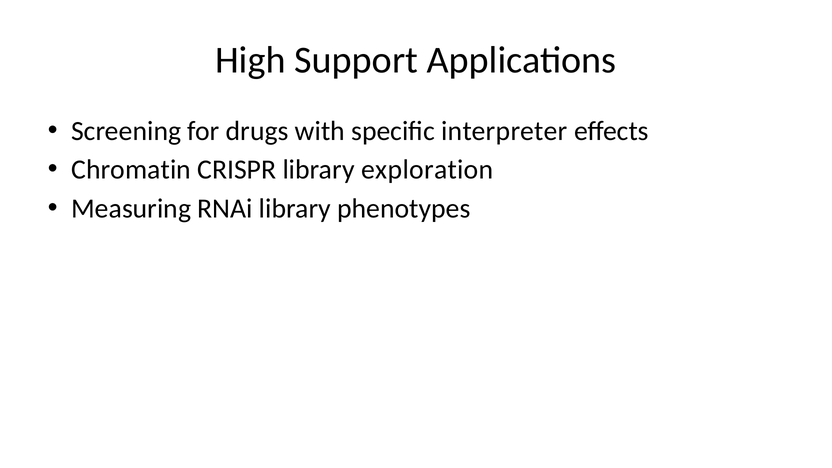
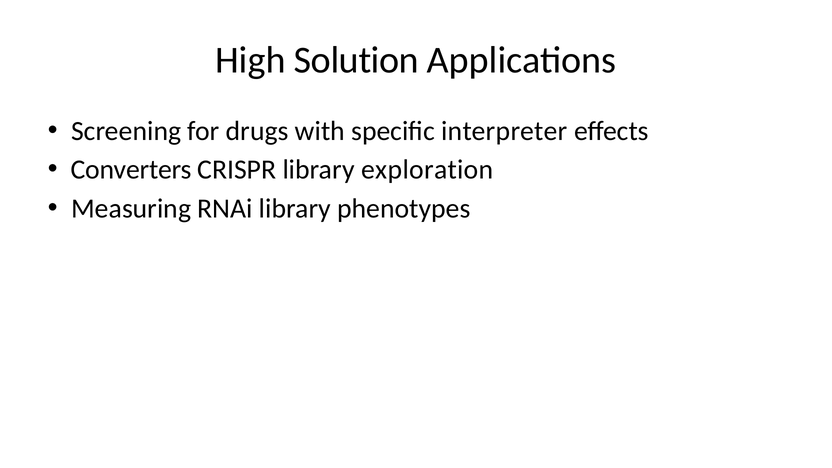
Support: Support -> Solution
Chromatin: Chromatin -> Converters
